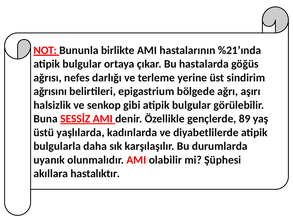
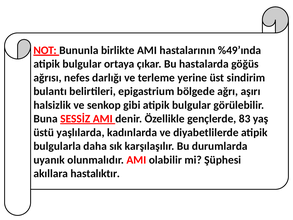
%21’ında: %21’ında -> %49’ında
ağrısını: ağrısını -> bulantı
89: 89 -> 83
